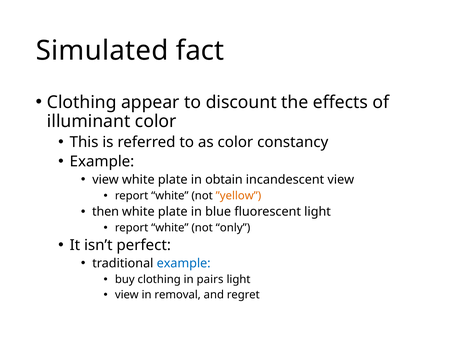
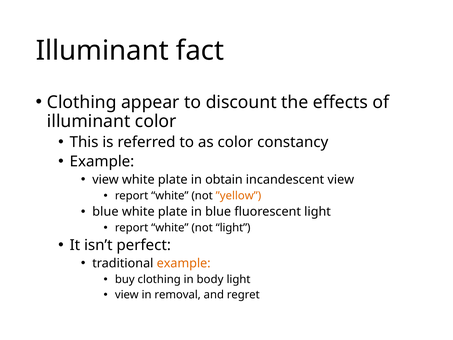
Simulated at (102, 51): Simulated -> Illuminant
then at (106, 212): then -> blue
not only: only -> light
example at (184, 263) colour: blue -> orange
pairs: pairs -> body
